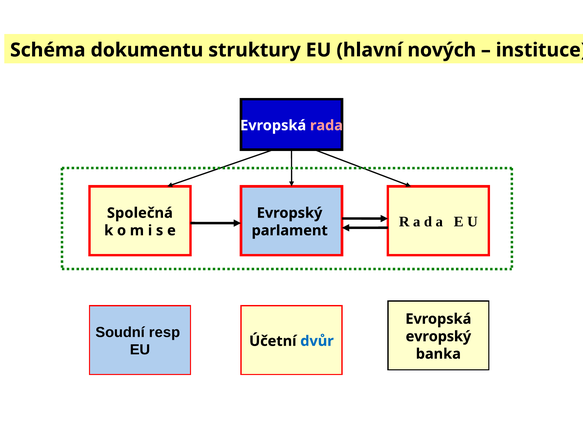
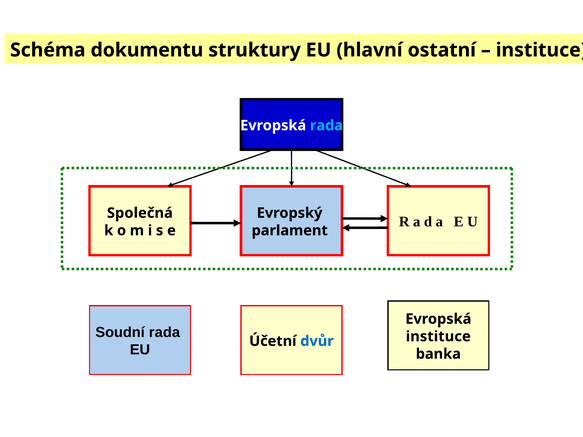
nových: nových -> ostatní
rada at (326, 126) colour: pink -> light blue
Soudní resp: resp -> rada
evropský at (438, 337): evropský -> instituce
